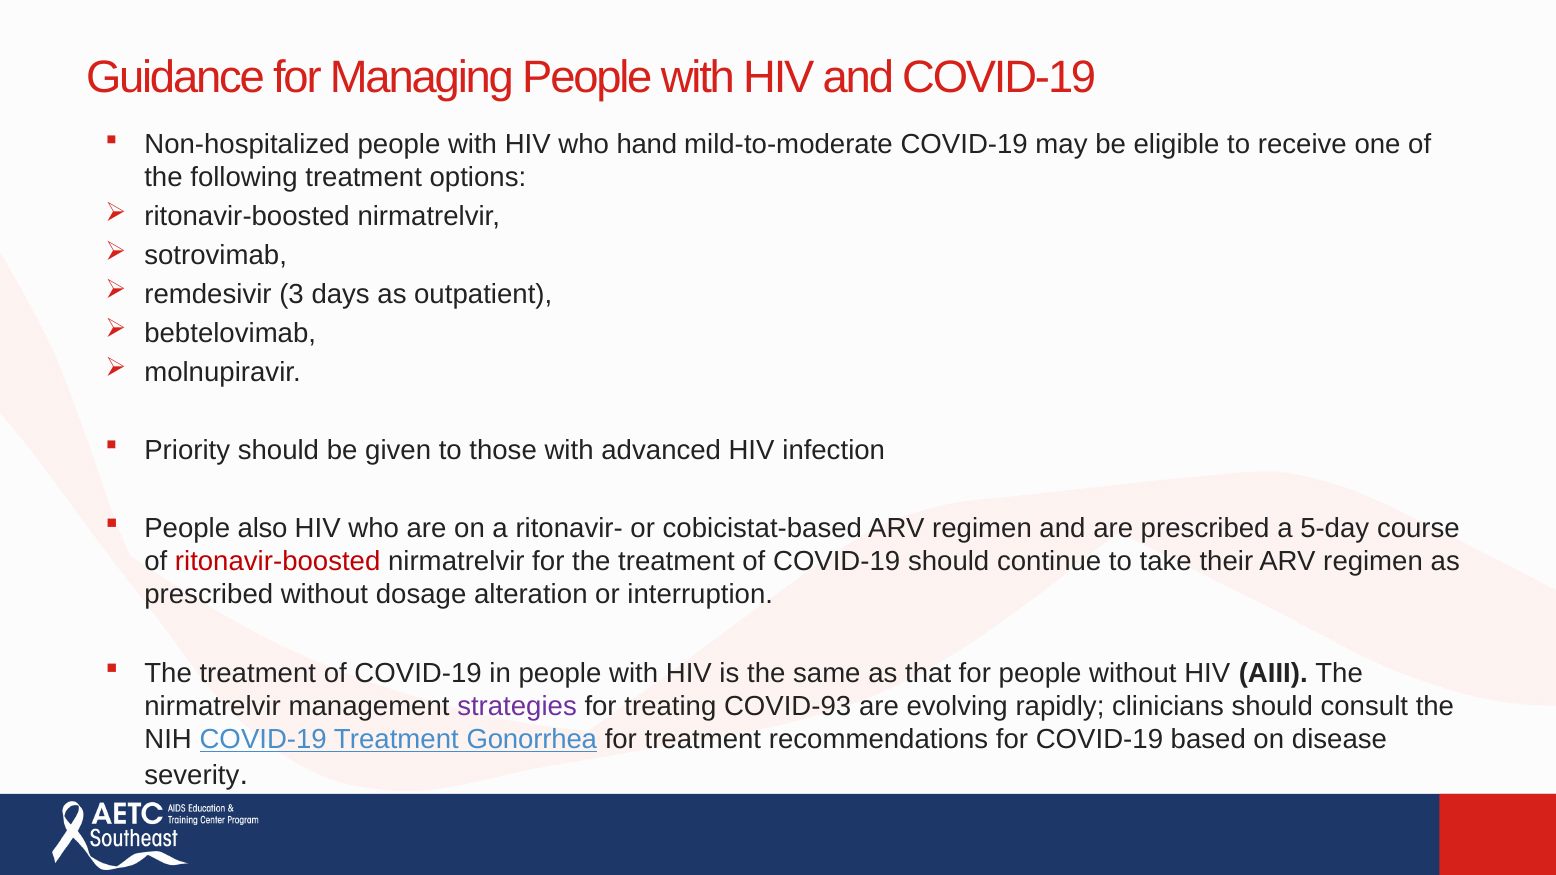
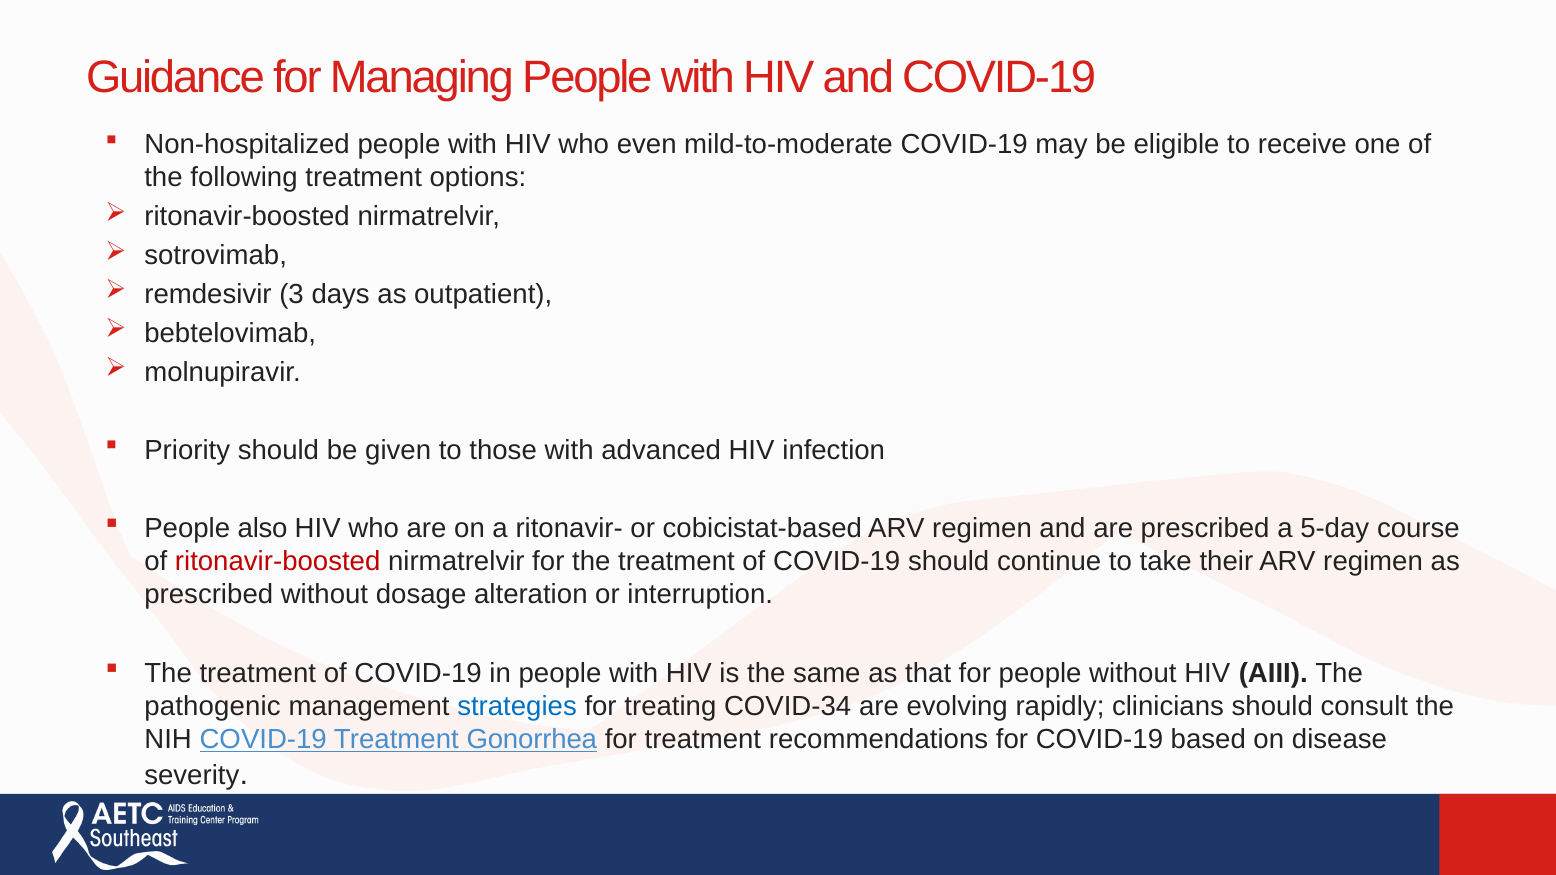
hand: hand -> even
nirmatrelvir at (213, 707): nirmatrelvir -> pathogenic
strategies colour: purple -> blue
COVID-93: COVID-93 -> COVID-34
